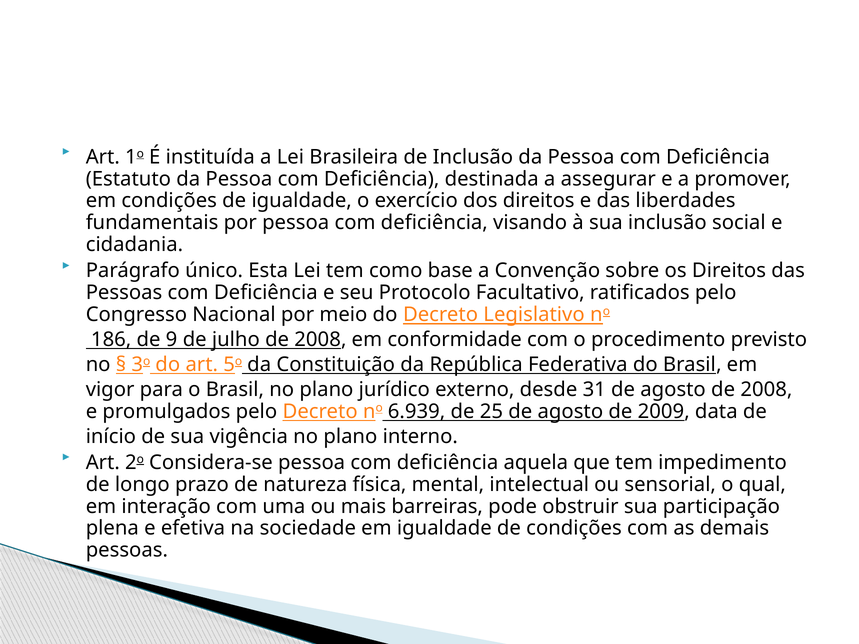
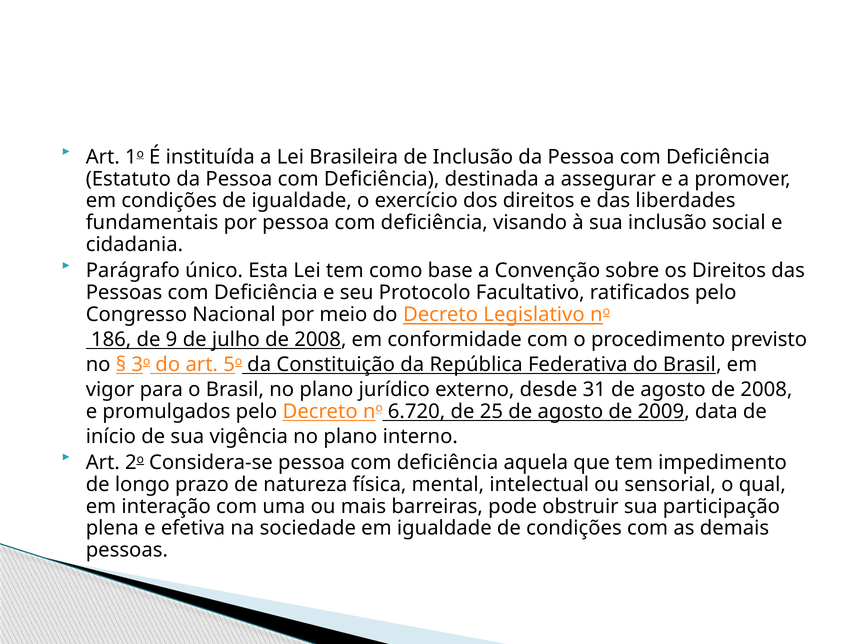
6.939: 6.939 -> 6.720
